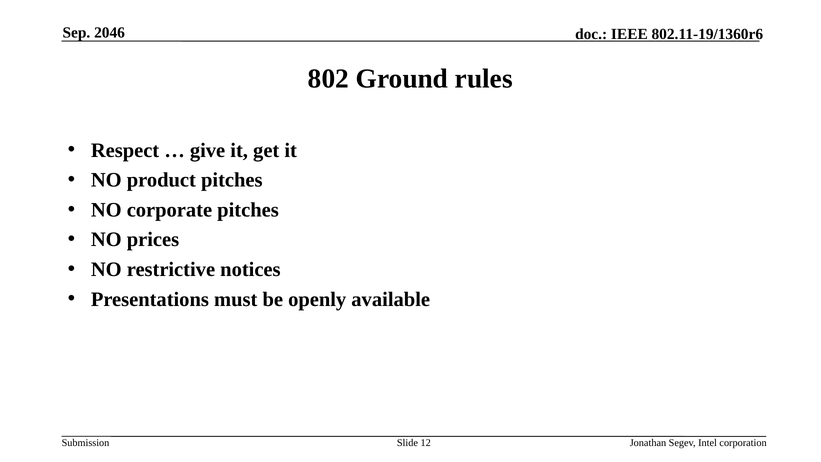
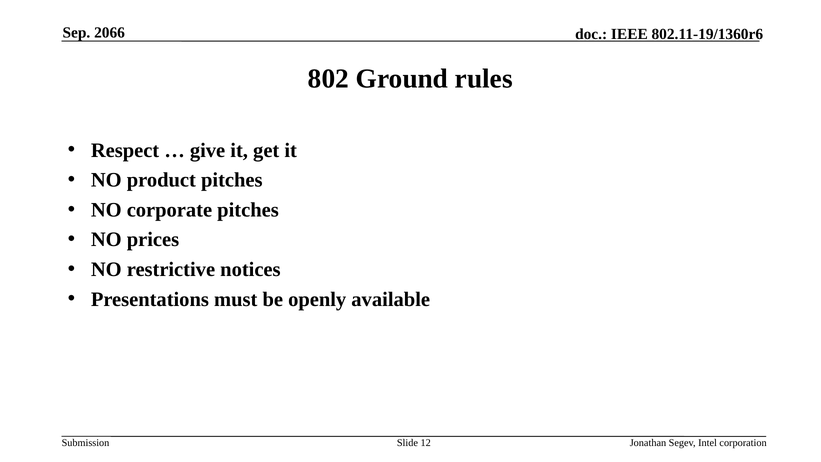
2046: 2046 -> 2066
